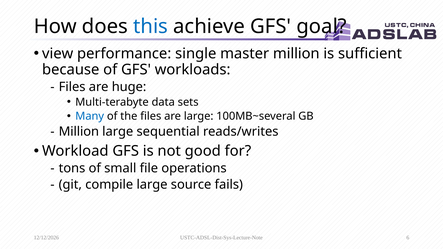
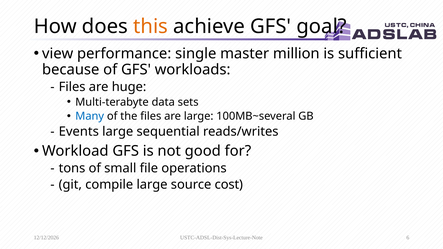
this colour: blue -> orange
Million at (79, 132): Million -> Events
fails: fails -> cost
